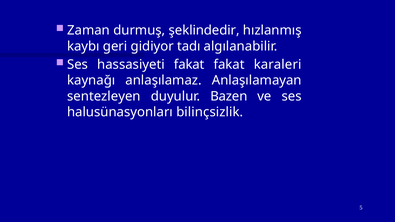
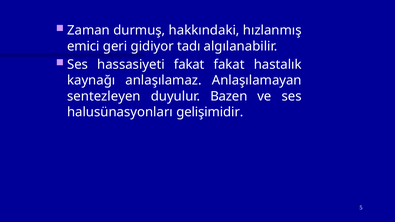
şeklindedir: şeklindedir -> hakkındaki
kaybı: kaybı -> emici
karaleri: karaleri -> hastalık
bilinçsizlik: bilinçsizlik -> gelişimidir
